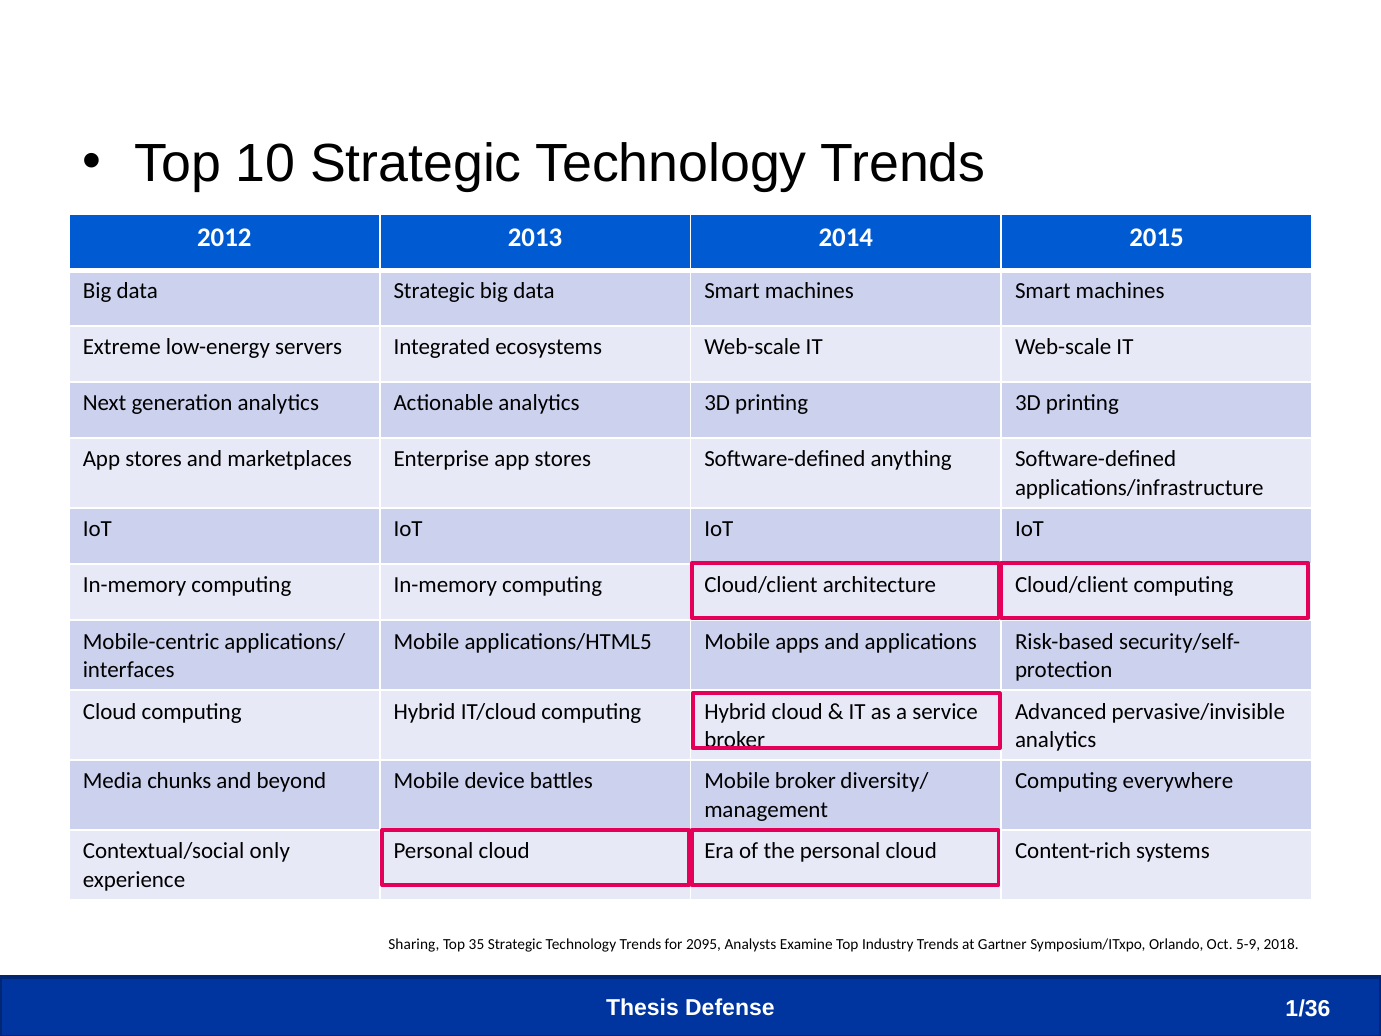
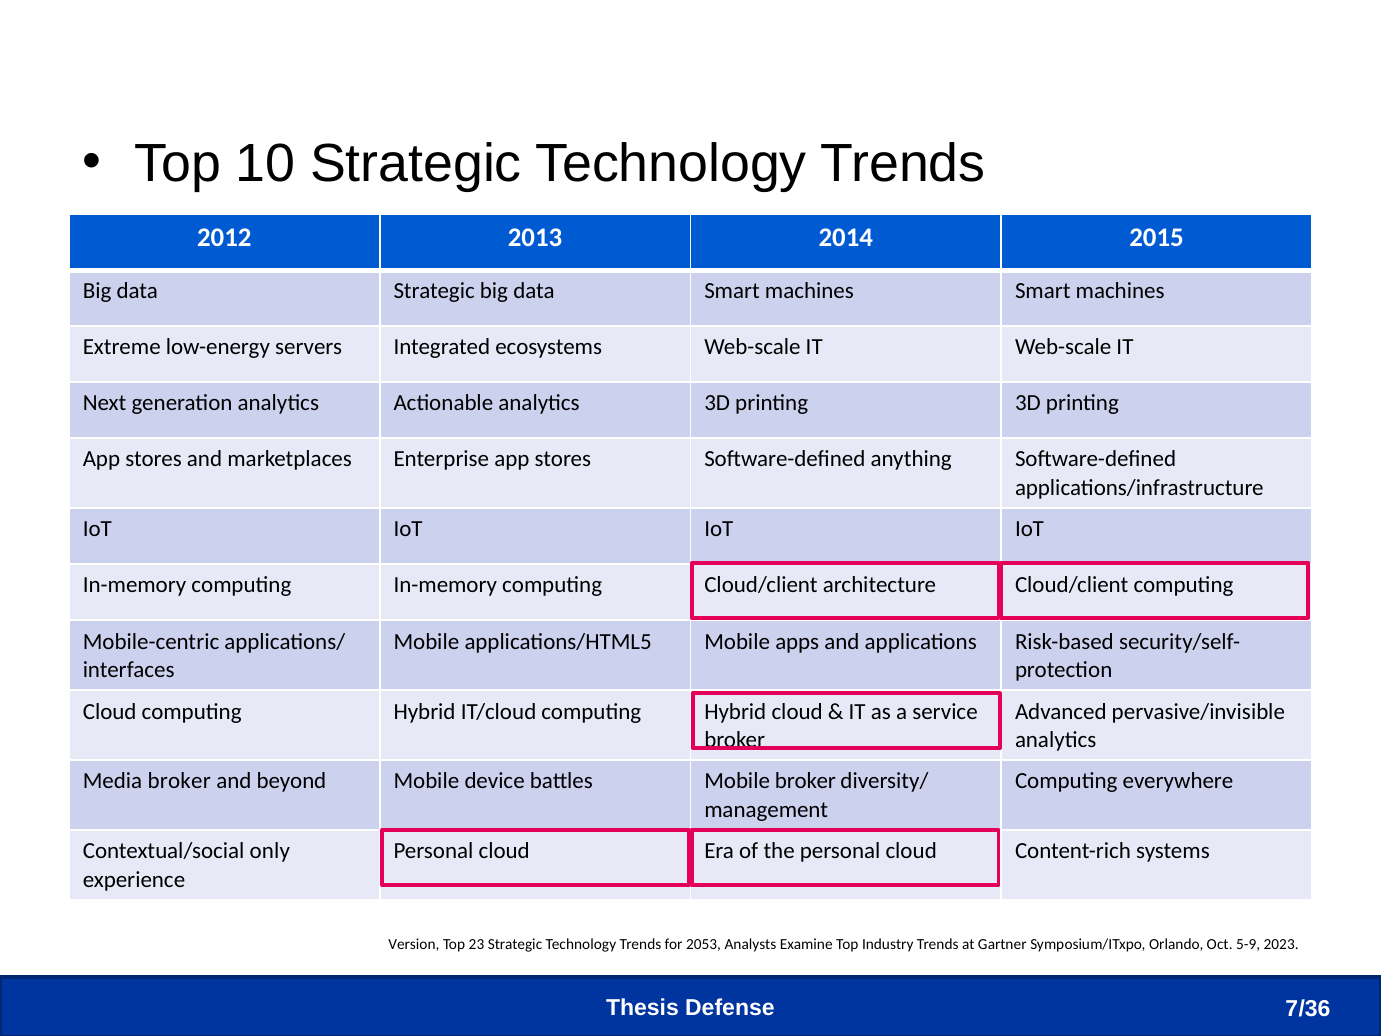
Media chunks: chunks -> broker
Sharing: Sharing -> Version
35: 35 -> 23
2095: 2095 -> 2053
2018: 2018 -> 2023
1: 1 -> 7
